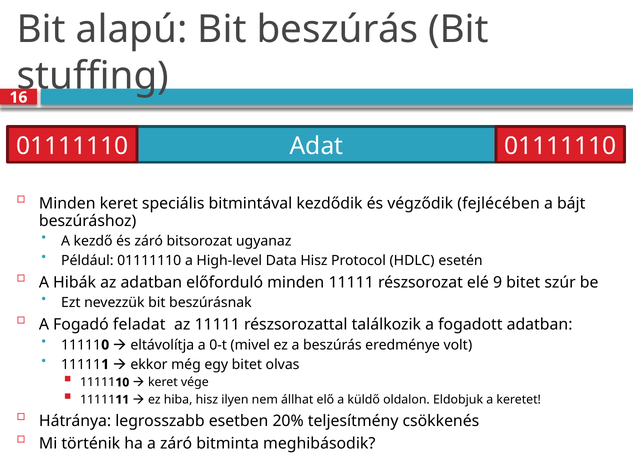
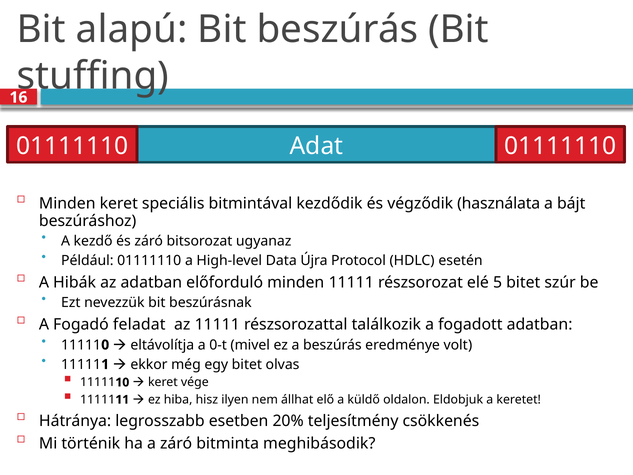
fejlécében: fejlécében -> használata
Data Hisz: Hisz -> Újra
9: 9 -> 5
